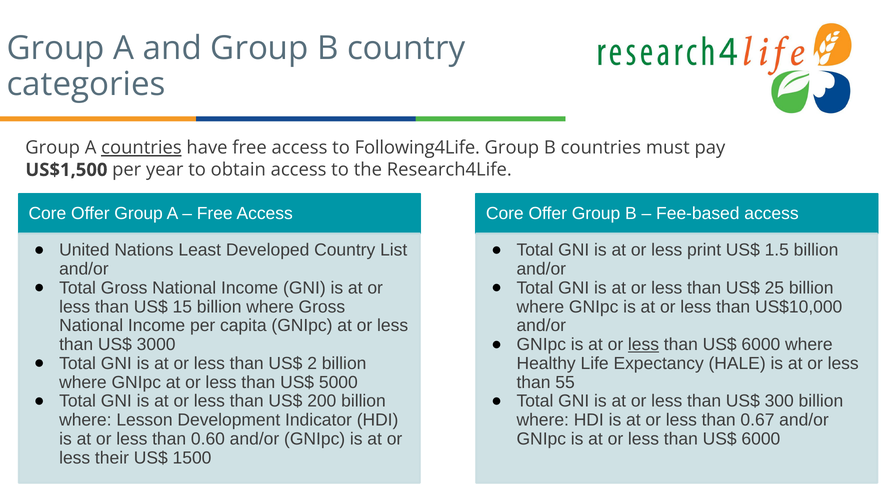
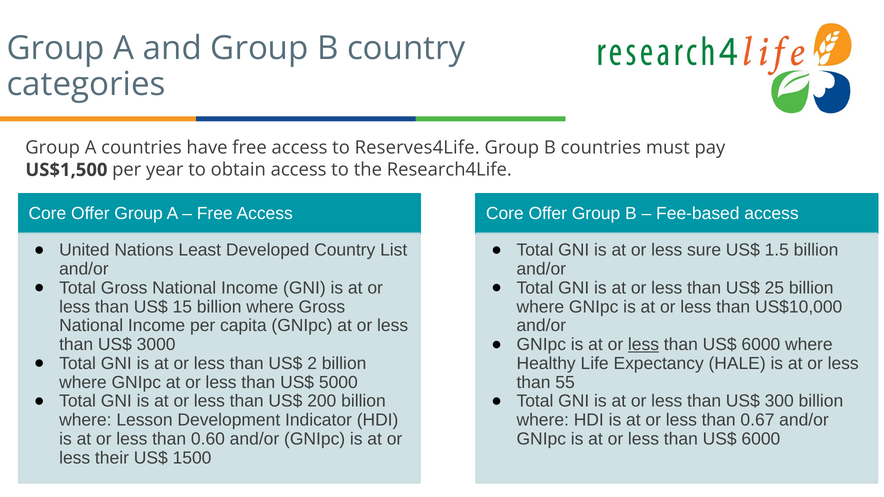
countries at (141, 148) underline: present -> none
Following4Life: Following4Life -> Reserves4Life
print: print -> sure
